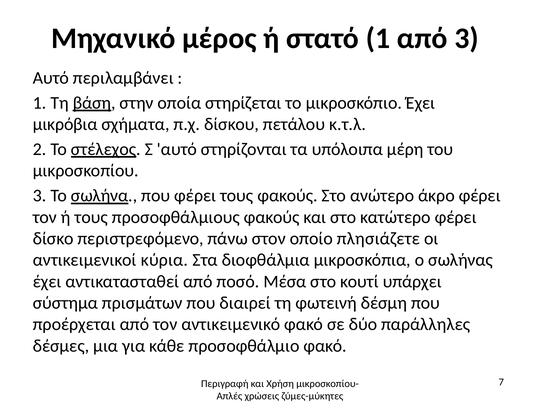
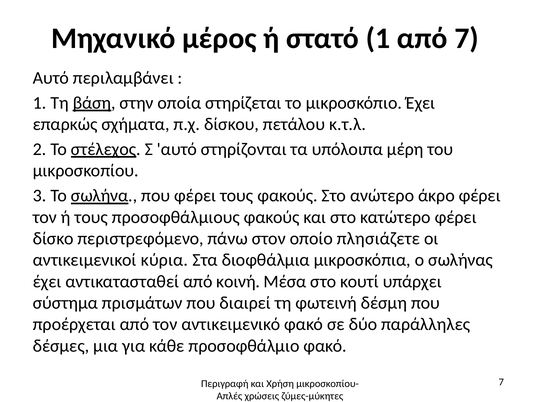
από 3: 3 -> 7
μικρόβια: μικρόβια -> επαρκώς
ποσό: ποσό -> κοινή
